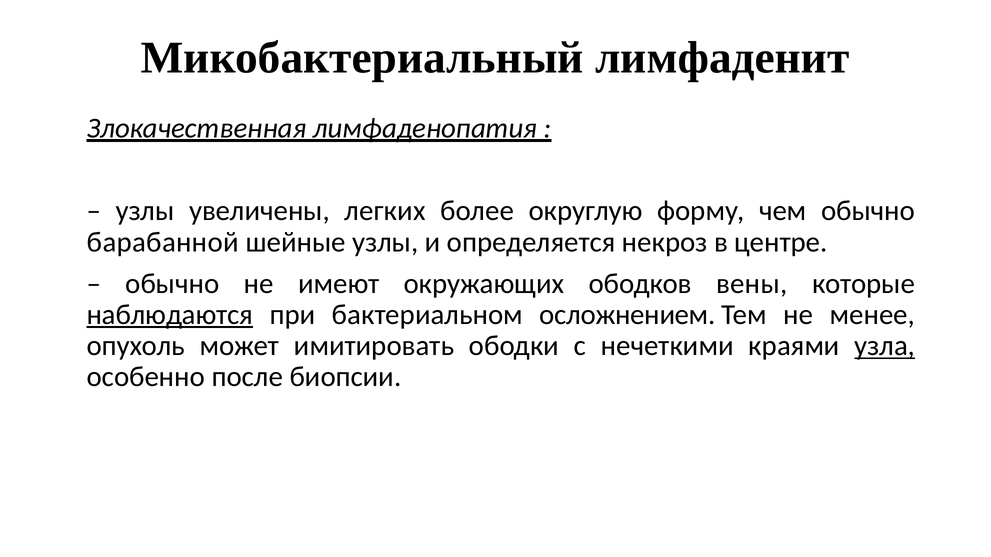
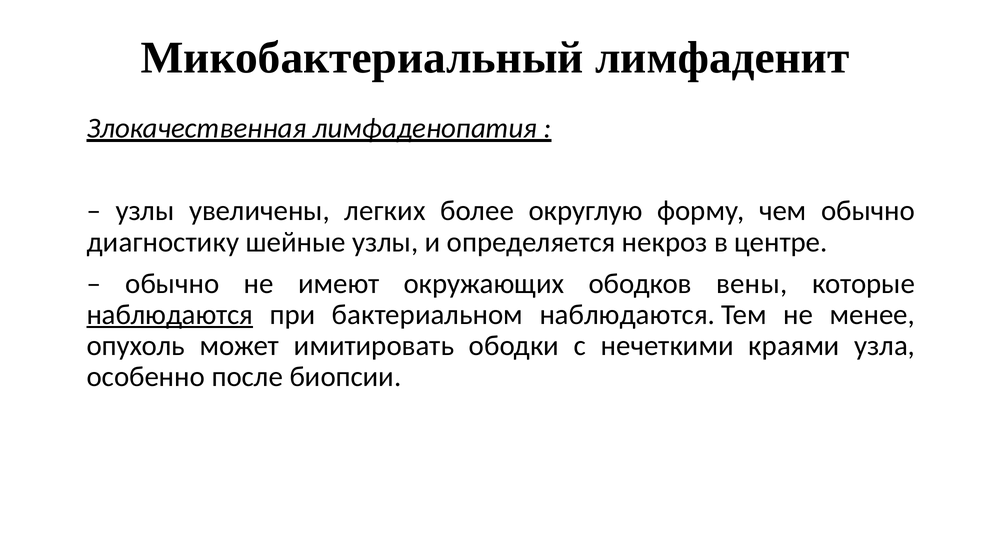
барабанной: барабанной -> диагностику
бактериальном осложнением: осложнением -> наблюдаются
узла underline: present -> none
